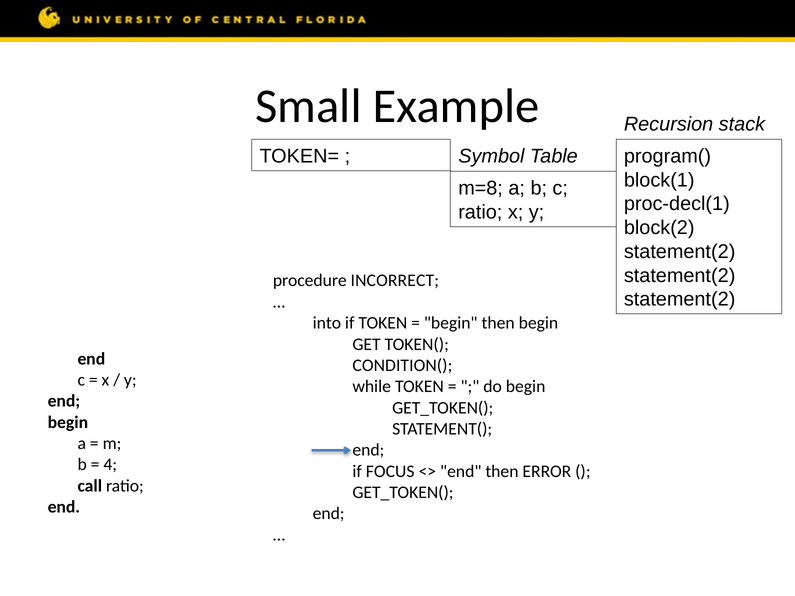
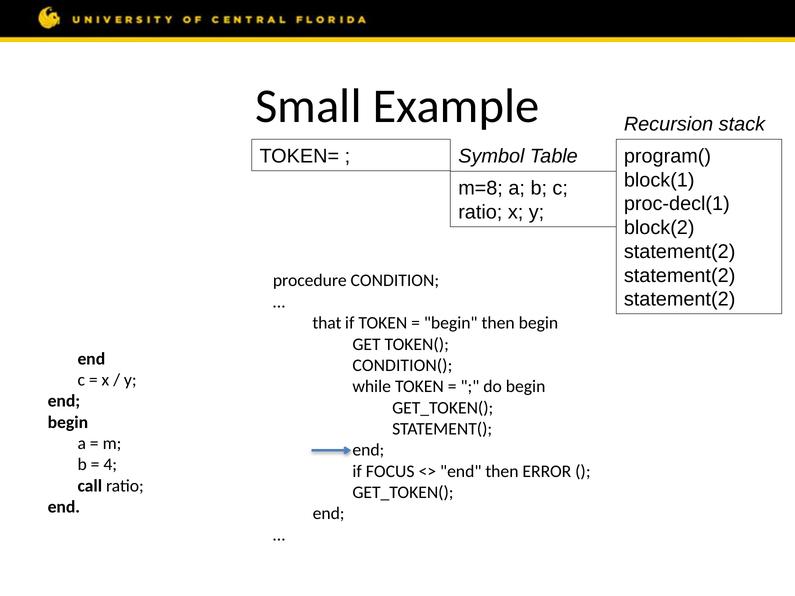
INCORRECT: INCORRECT -> CONDITION
into: into -> that
